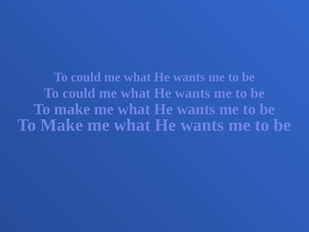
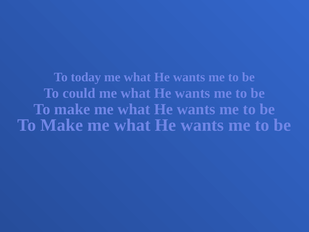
could at (86, 77): could -> today
